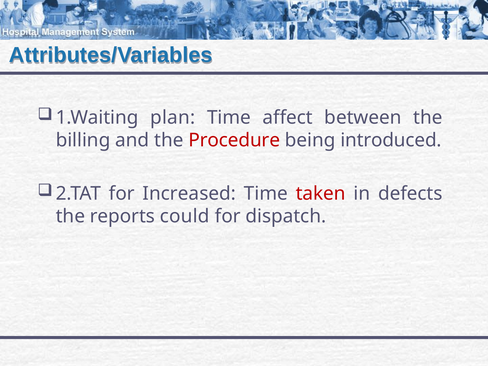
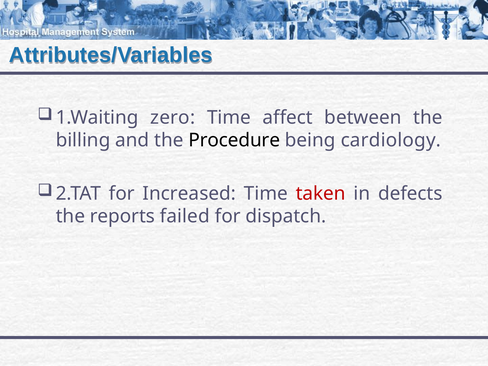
plan: plan -> zero
Procedure colour: red -> black
introduced: introduced -> cardiology
could: could -> failed
